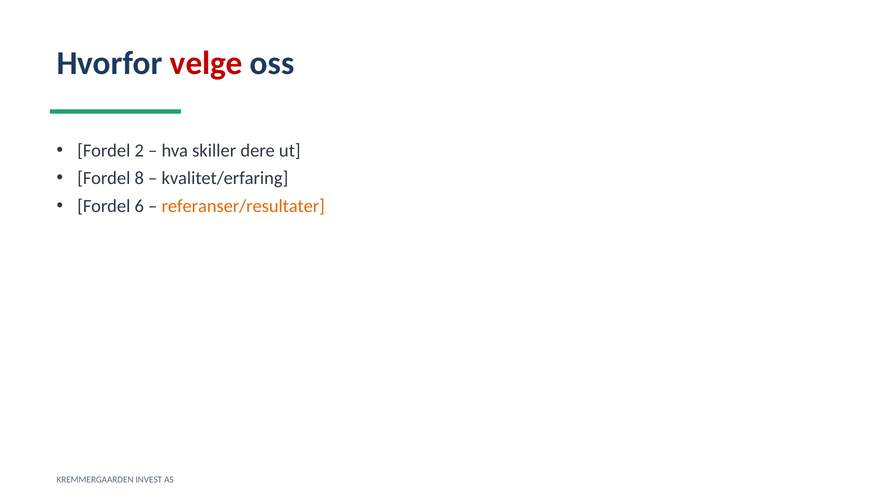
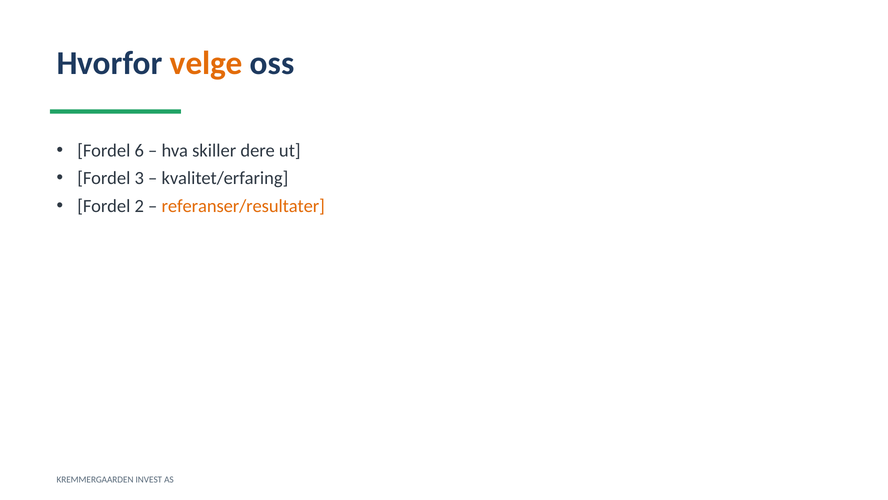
velge colour: red -> orange
2: 2 -> 6
8: 8 -> 3
6: 6 -> 2
